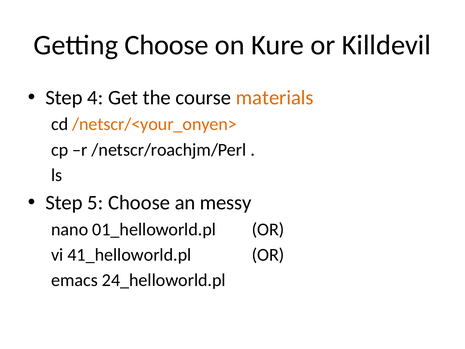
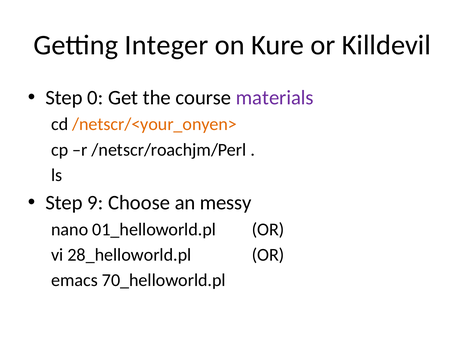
Getting Choose: Choose -> Integer
4: 4 -> 0
materials colour: orange -> purple
5: 5 -> 9
41_helloworld.pl: 41_helloworld.pl -> 28_helloworld.pl
24_helloworld.pl: 24_helloworld.pl -> 70_helloworld.pl
